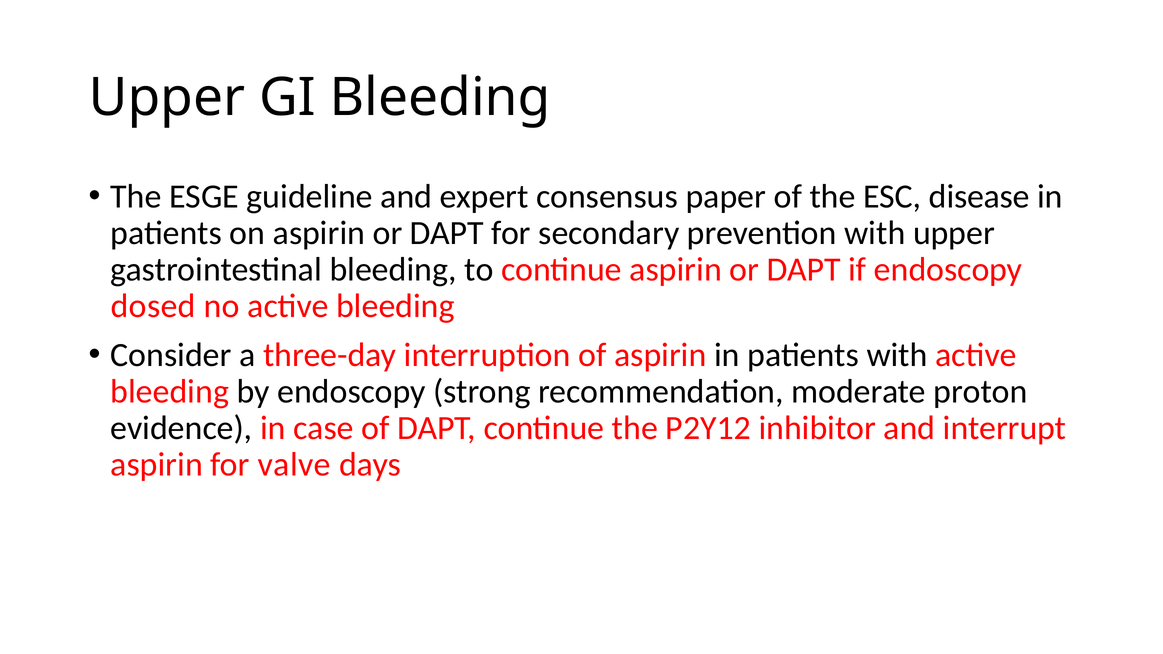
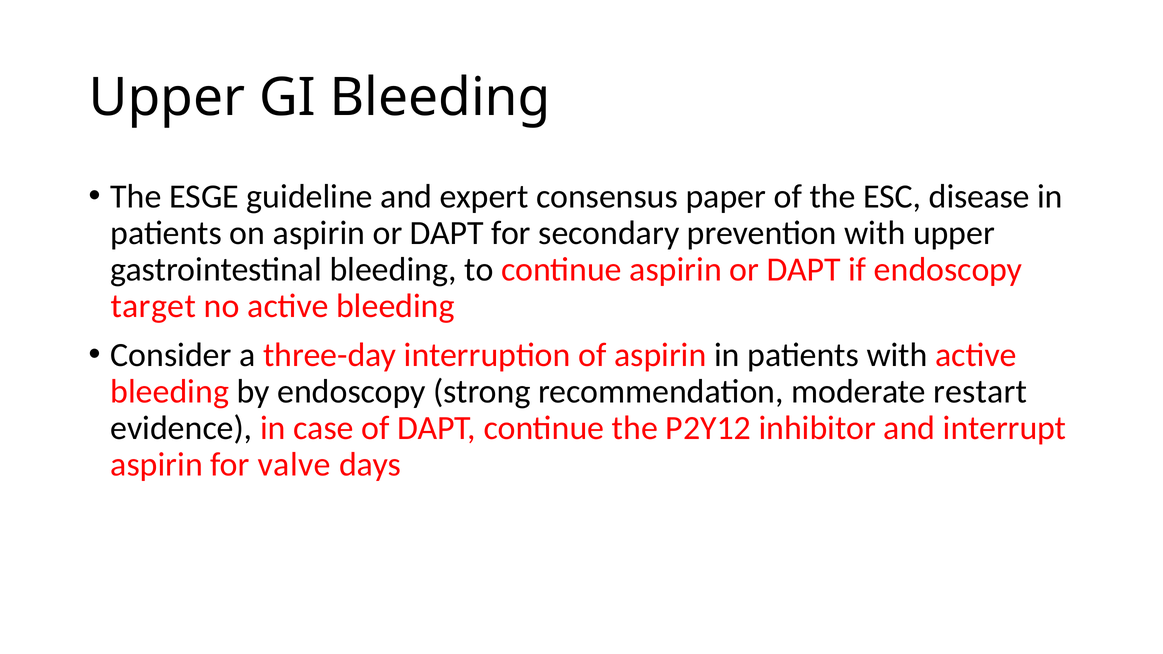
dosed: dosed -> target
proton: proton -> restart
